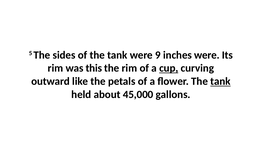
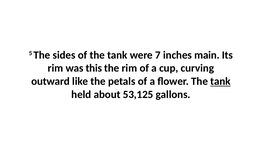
9: 9 -> 7
inches were: were -> main
cup underline: present -> none
45,000: 45,000 -> 53,125
